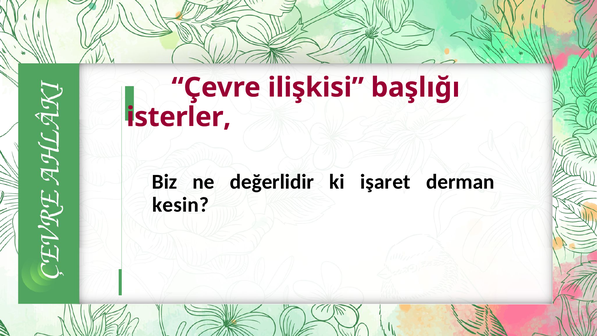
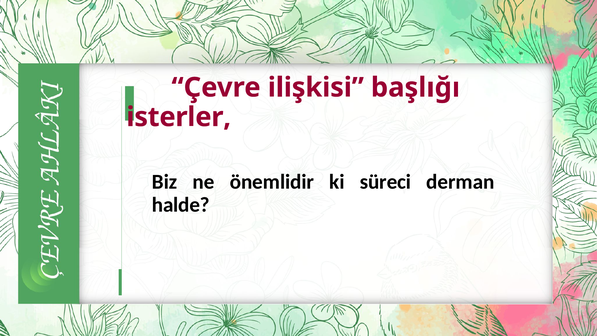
değerlidir: değerlidir -> önemlidir
işaret: işaret -> süreci
kesin: kesin -> halde
